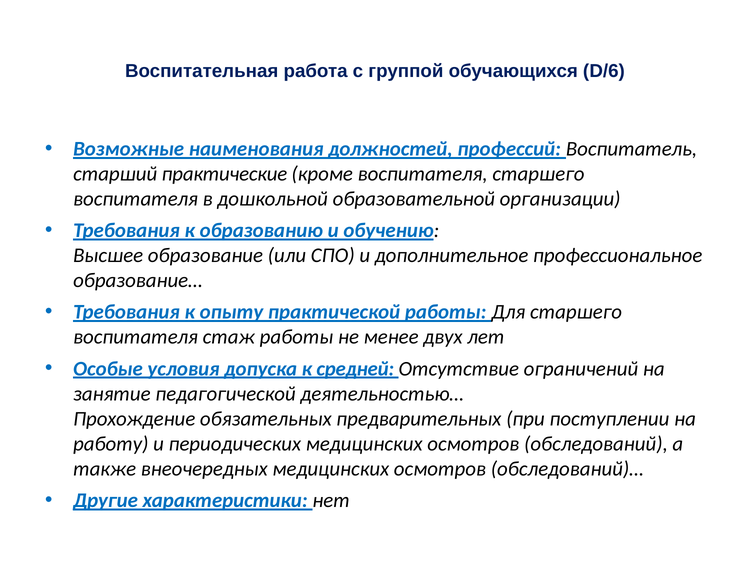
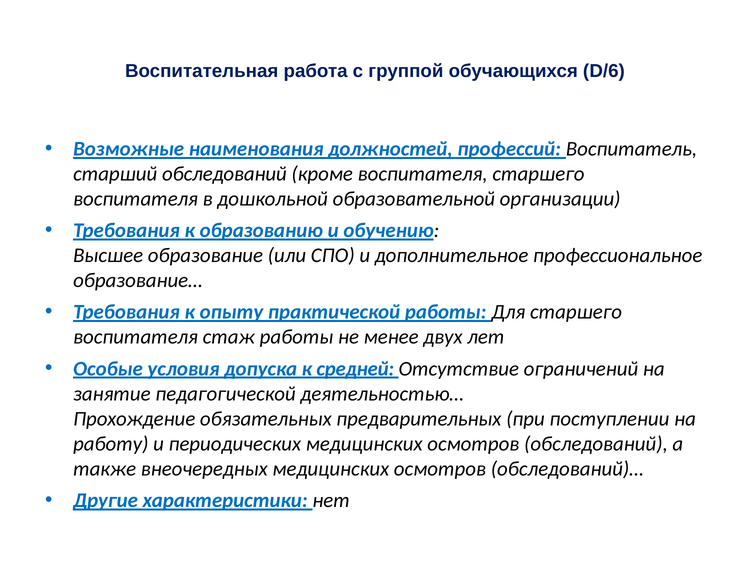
старший практические: практические -> обследований
